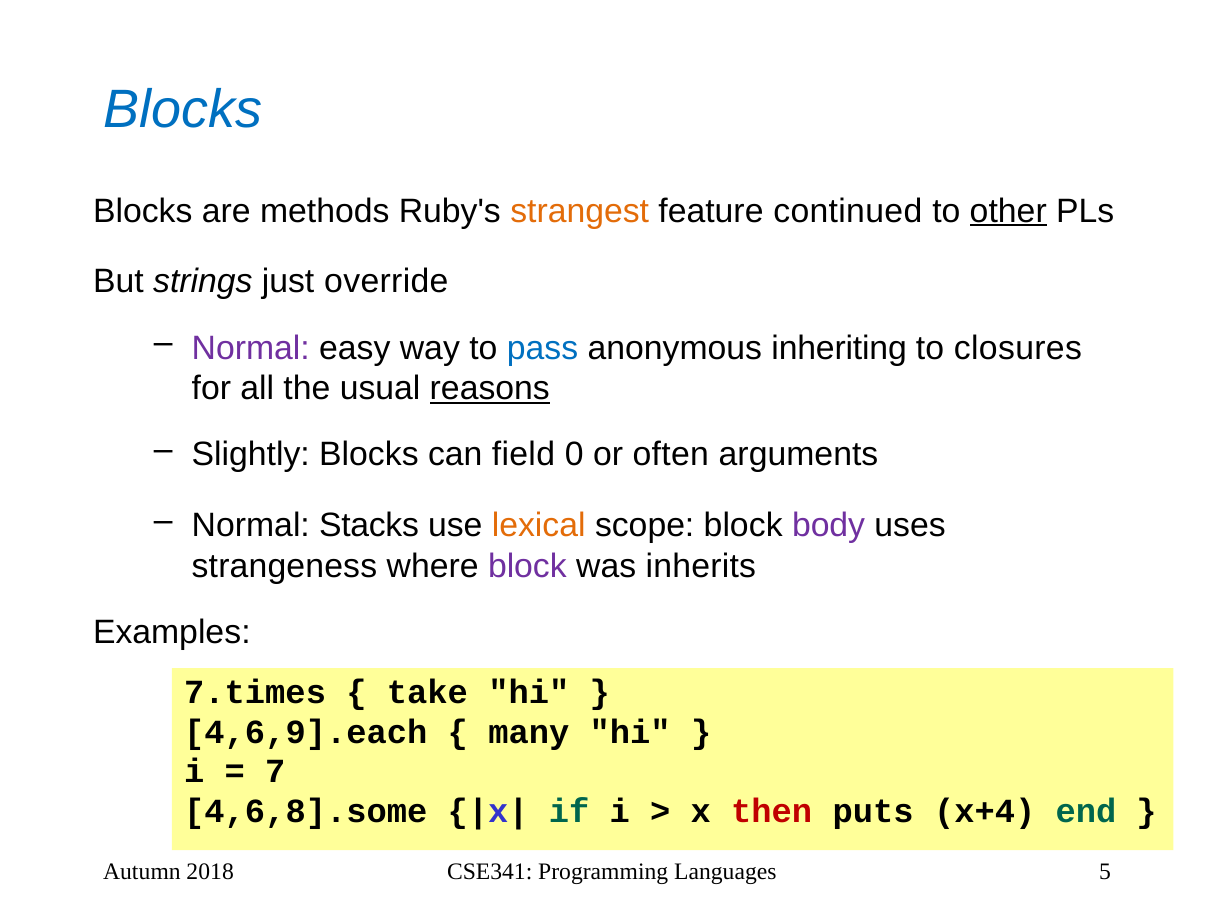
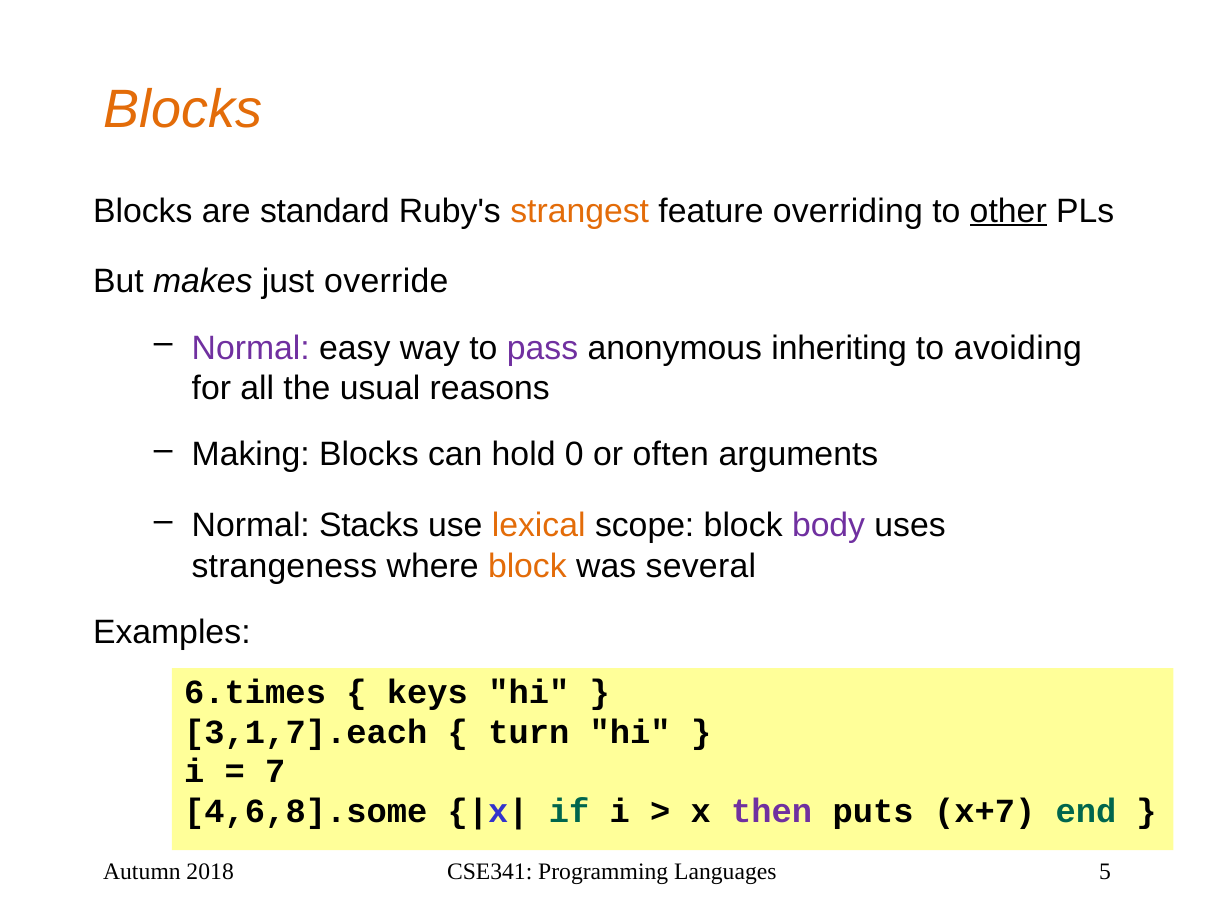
Blocks at (183, 110) colour: blue -> orange
methods: methods -> standard
continued: continued -> overriding
strings: strings -> makes
pass colour: blue -> purple
closures: closures -> avoiding
reasons underline: present -> none
Slightly: Slightly -> Making
field: field -> hold
block at (527, 566) colour: purple -> orange
inherits: inherits -> several
7.times: 7.times -> 6.times
take: take -> keys
4,6,9].each: 4,6,9].each -> 3,1,7].each
many: many -> turn
then colour: red -> purple
x+4: x+4 -> x+7
